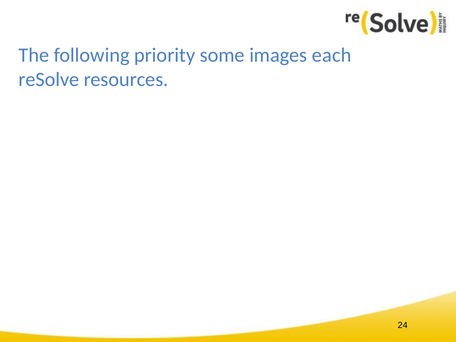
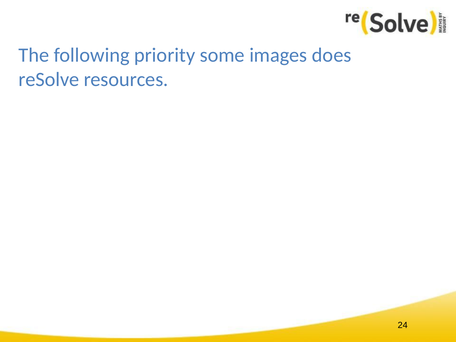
each: each -> does
